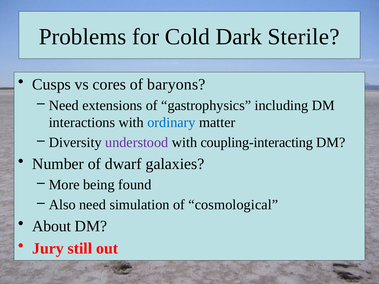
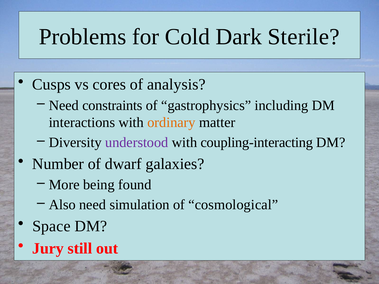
baryons: baryons -> analysis
extensions: extensions -> constraints
ordinary colour: blue -> orange
About: About -> Space
